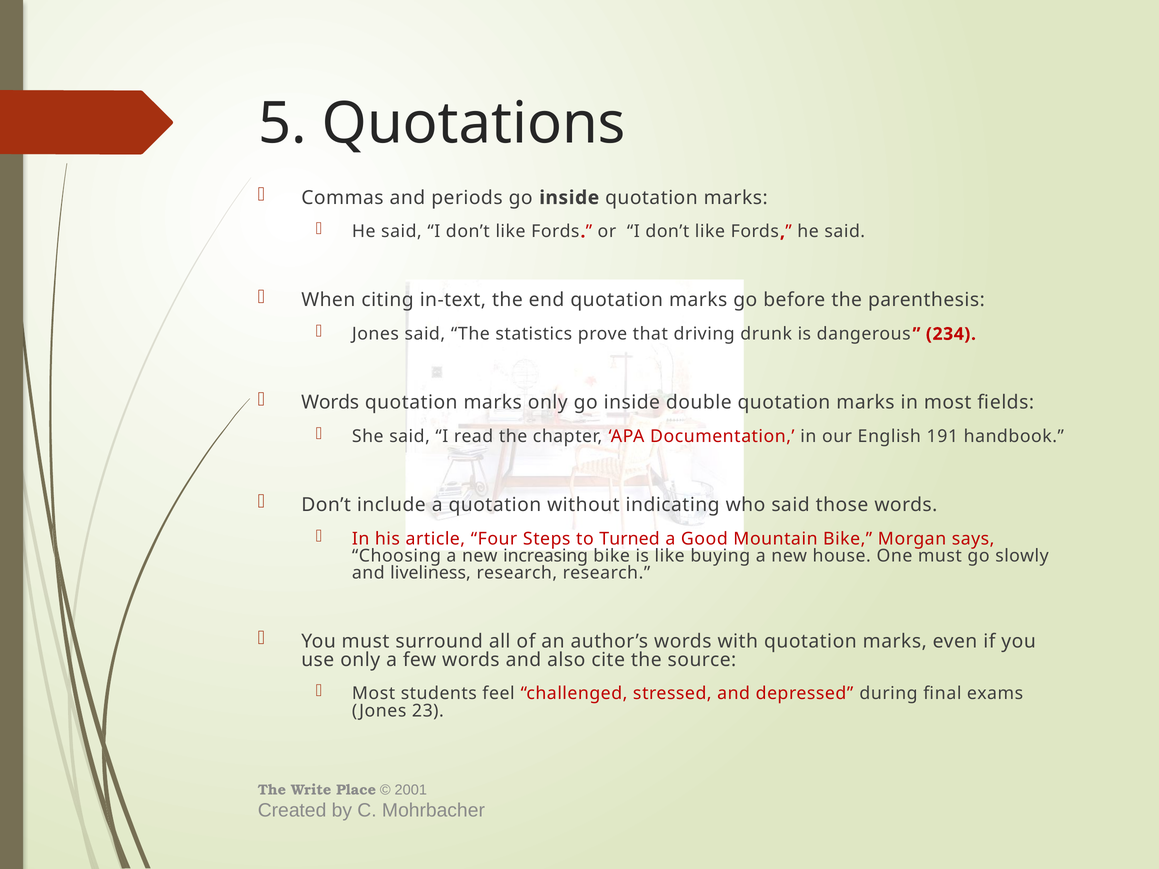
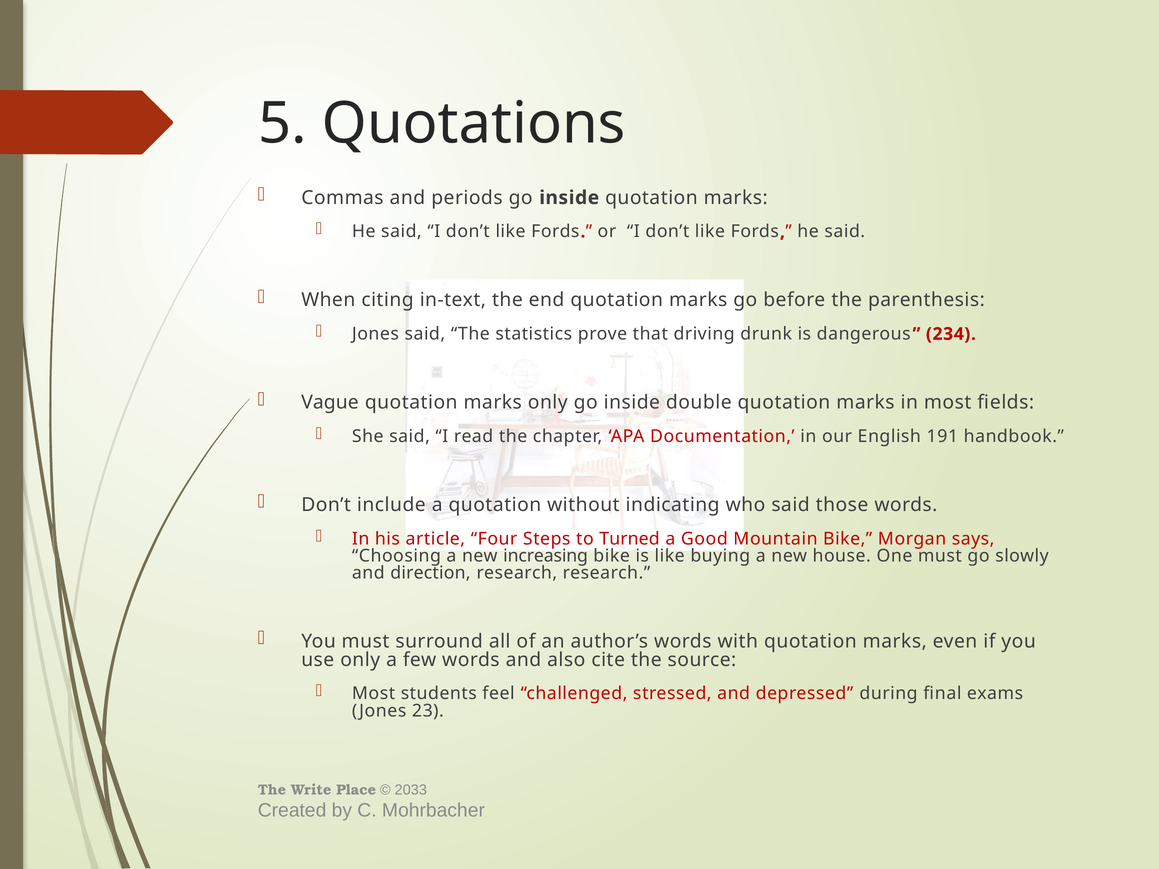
Words at (330, 403): Words -> Vague
liveliness: liveliness -> direction
2001: 2001 -> 2033
